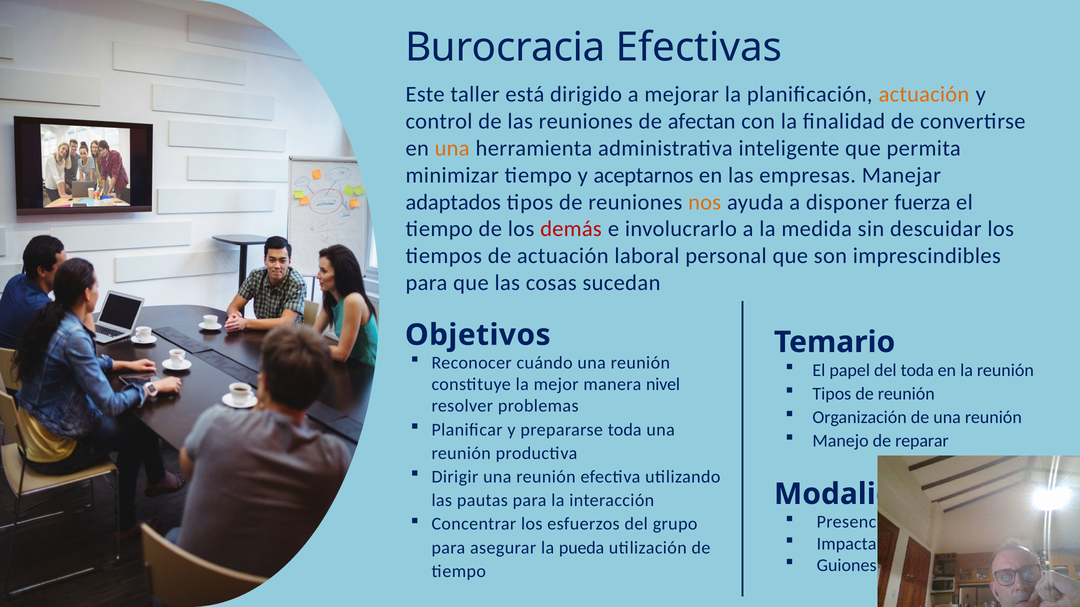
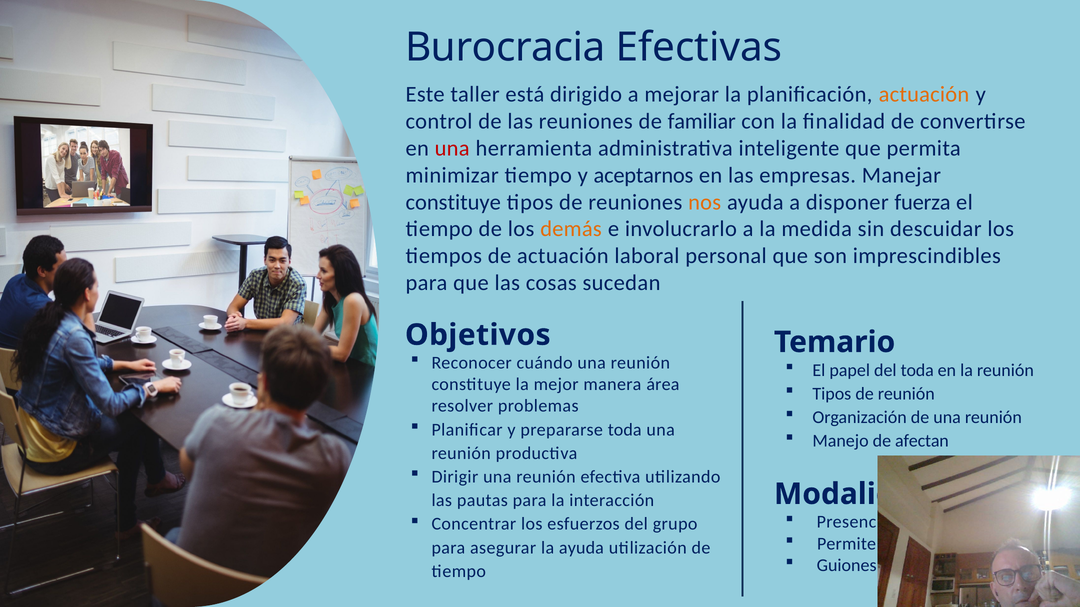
afectan: afectan -> familiar
una at (452, 148) colour: orange -> red
adaptados at (453, 202): adaptados -> constituye
demás colour: red -> orange
nivel: nivel -> área
reparar: reparar -> afectan
Impacta: Impacta -> Permite
la pueda: pueda -> ayuda
